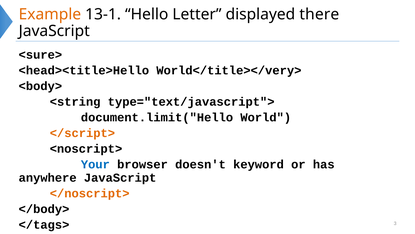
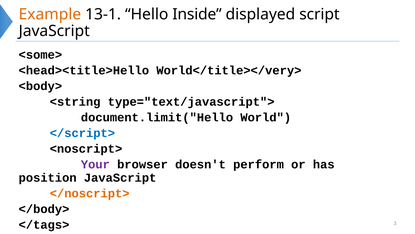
Letter: Letter -> Inside
there: there -> script
<sure>: <sure> -> <some>
</script> colour: orange -> blue
Your colour: blue -> purple
keyword: keyword -> perform
anywhere: anywhere -> position
